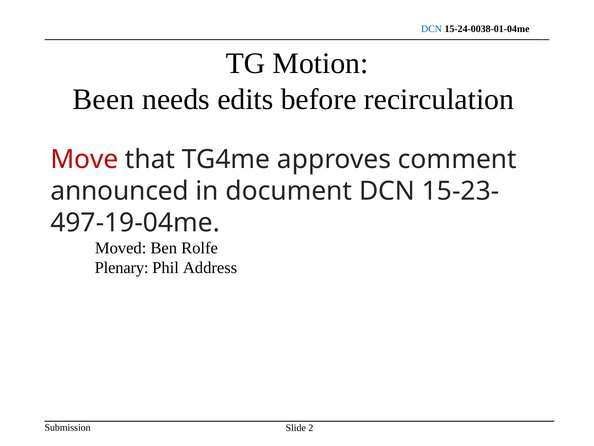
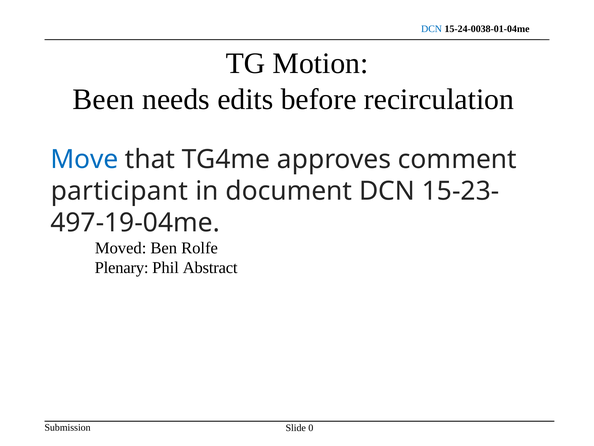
Move colour: red -> blue
announced: announced -> participant
Address: Address -> Abstract
2: 2 -> 0
